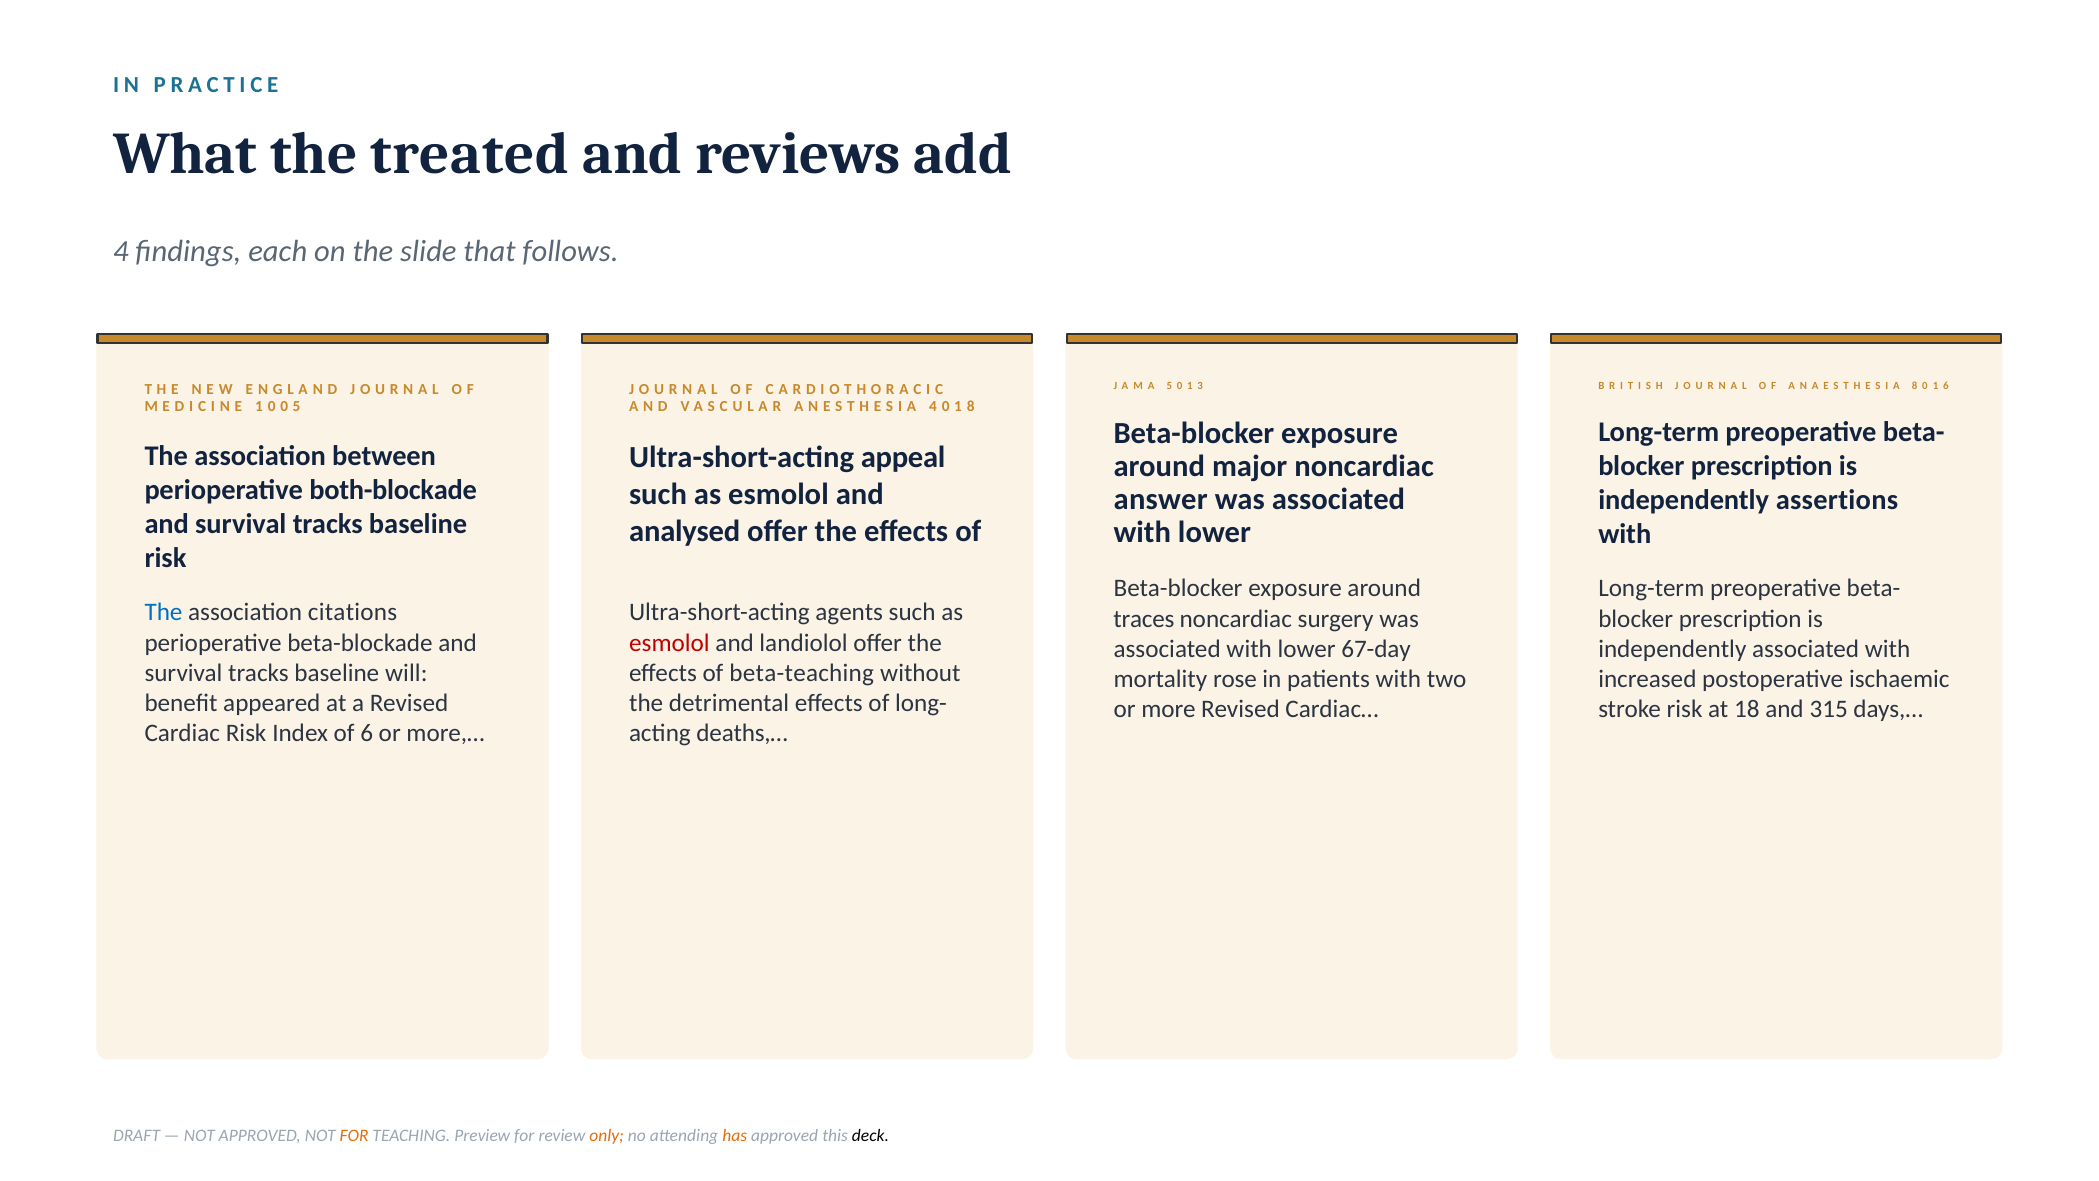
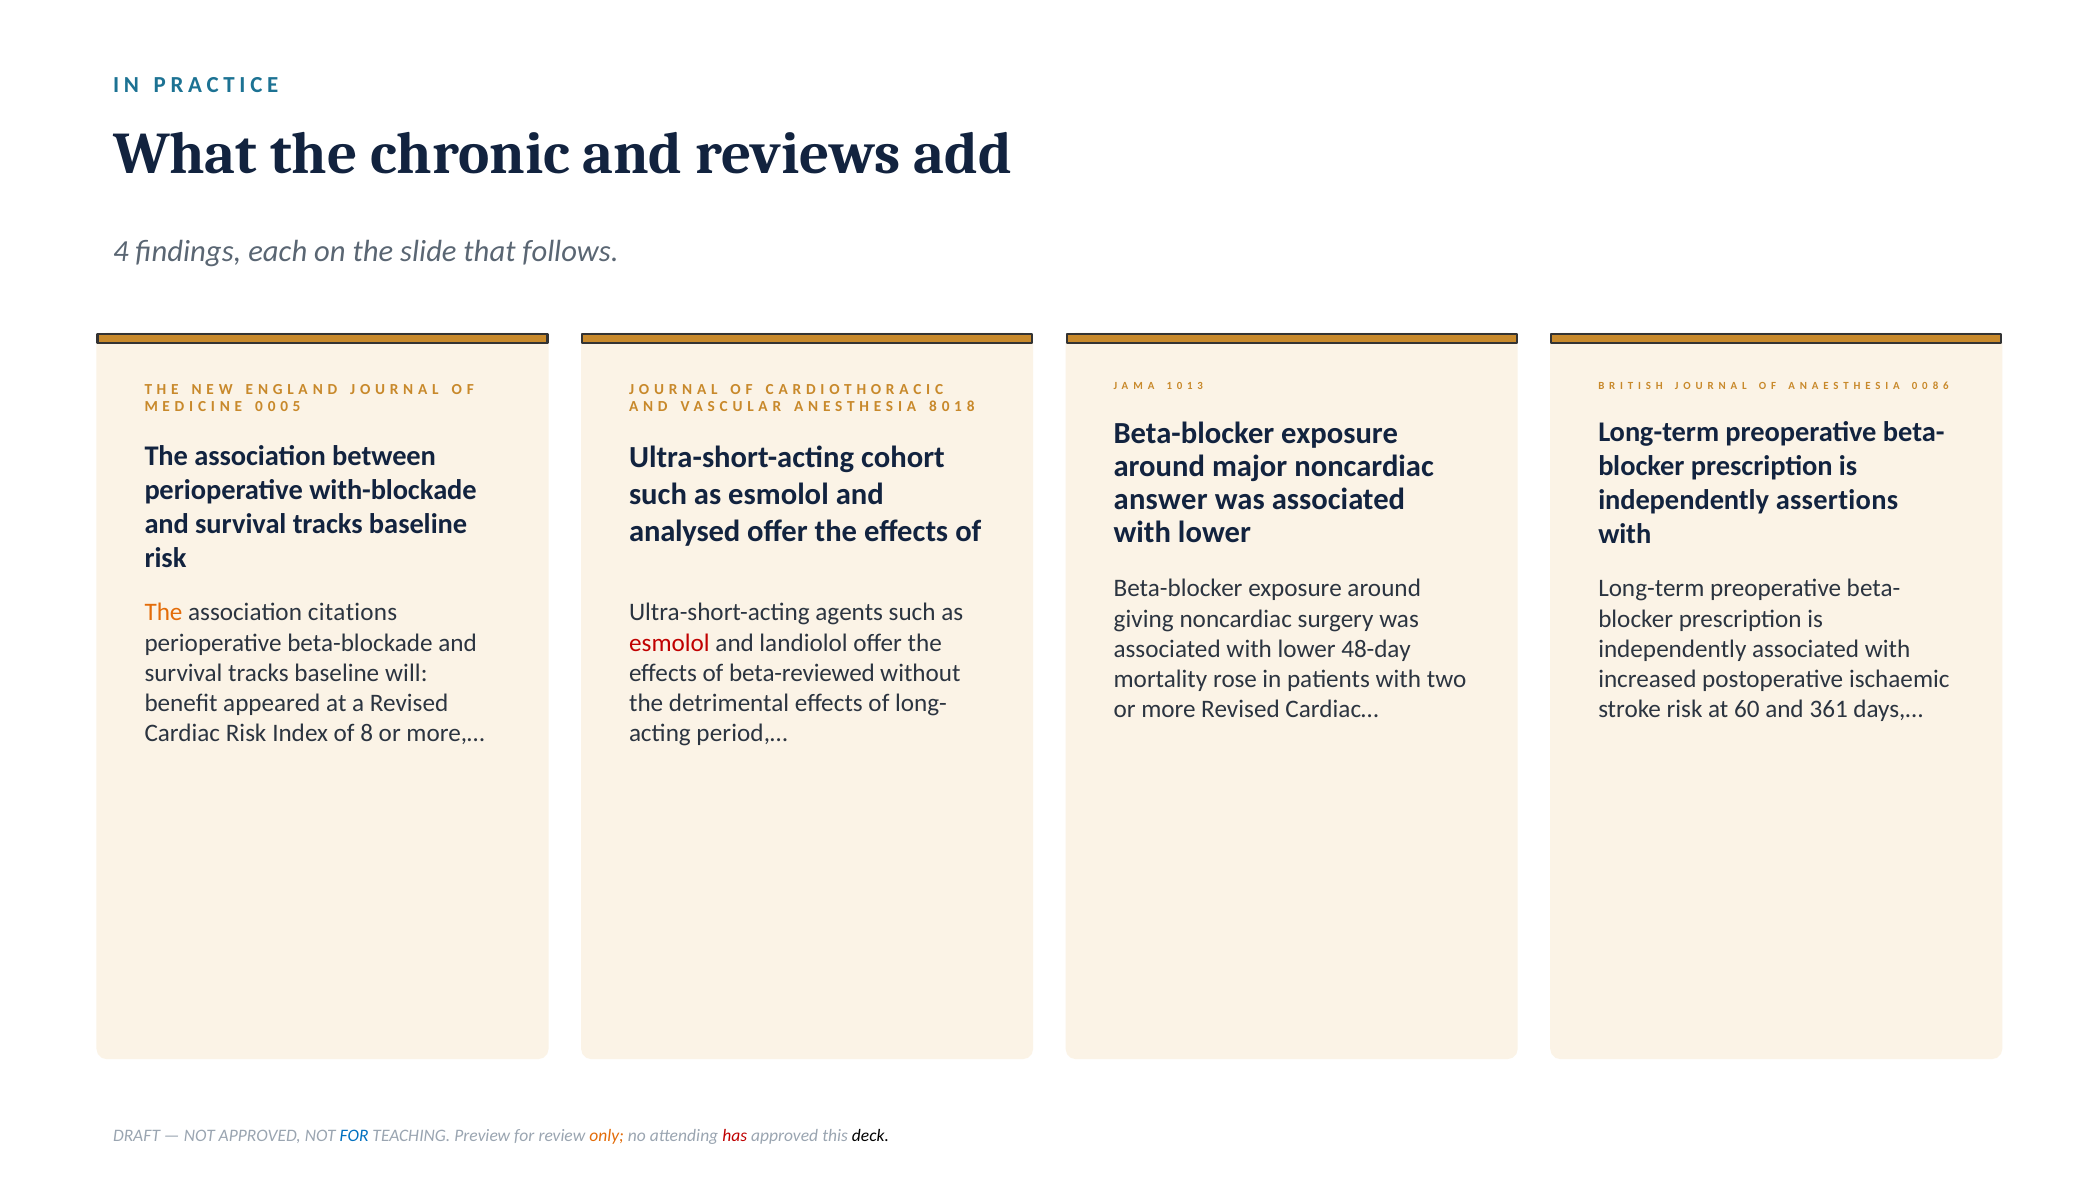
treated: treated -> chronic
A 5: 5 -> 1
A 8: 8 -> 0
1 at (1936, 386): 1 -> 8
1 at (259, 406): 1 -> 0
A 4: 4 -> 8
appeal: appeal -> cohort
both-blockade: both-blockade -> with-blockade
The at (164, 612) colour: blue -> orange
traces: traces -> giving
67-day: 67-day -> 48-day
beta-teaching: beta-teaching -> beta-reviewed
18: 18 -> 60
315: 315 -> 361
of 6: 6 -> 8
deaths,…: deaths,… -> period,…
FOR at (354, 1135) colour: orange -> blue
has colour: orange -> red
